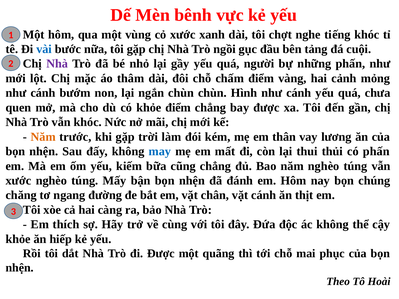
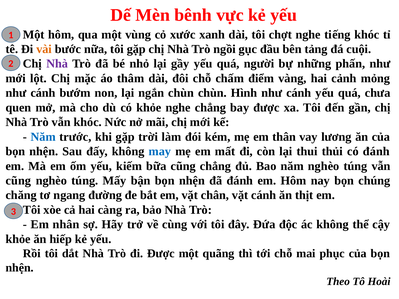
vài colour: blue -> orange
khỏe điểm: điểm -> nghe
Năm at (43, 137) colour: orange -> blue
có phấn: phấn -> đánh
xước at (18, 181): xước -> cũng
thích: thích -> nhân
